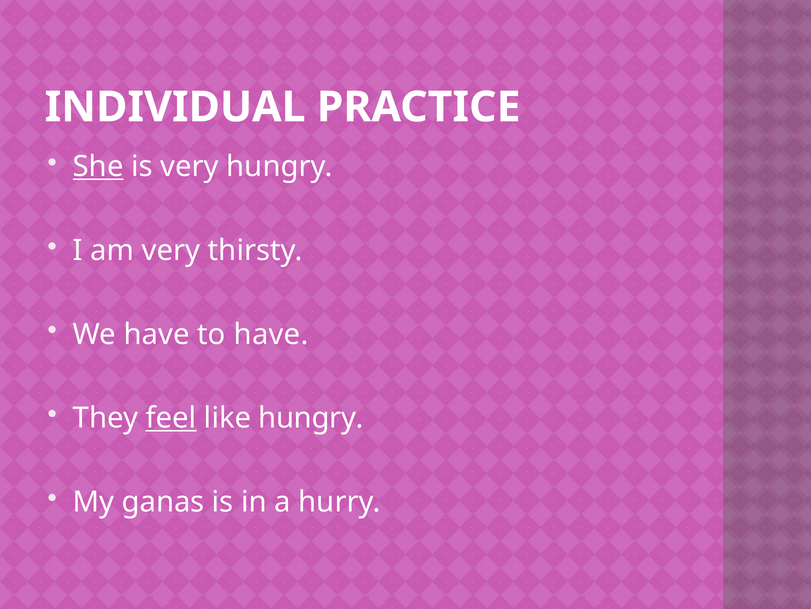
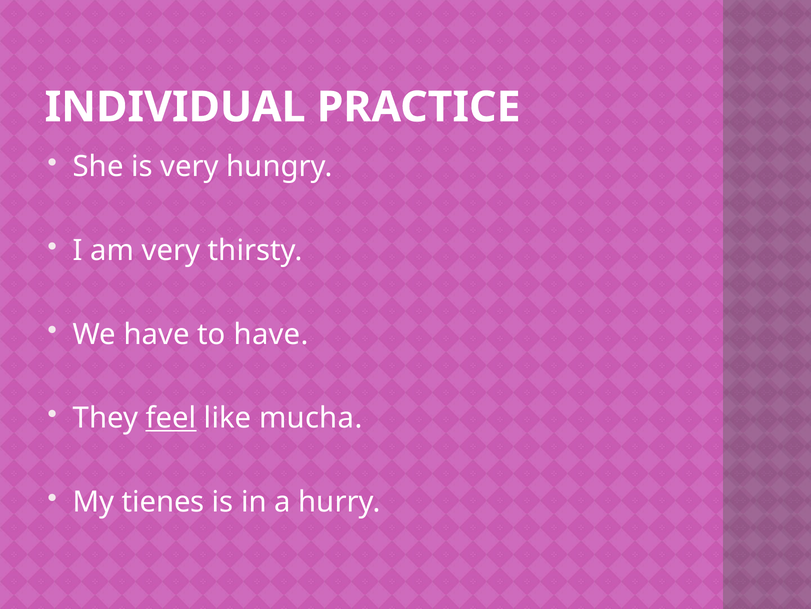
She underline: present -> none
like hungry: hungry -> mucha
ganas: ganas -> tienes
